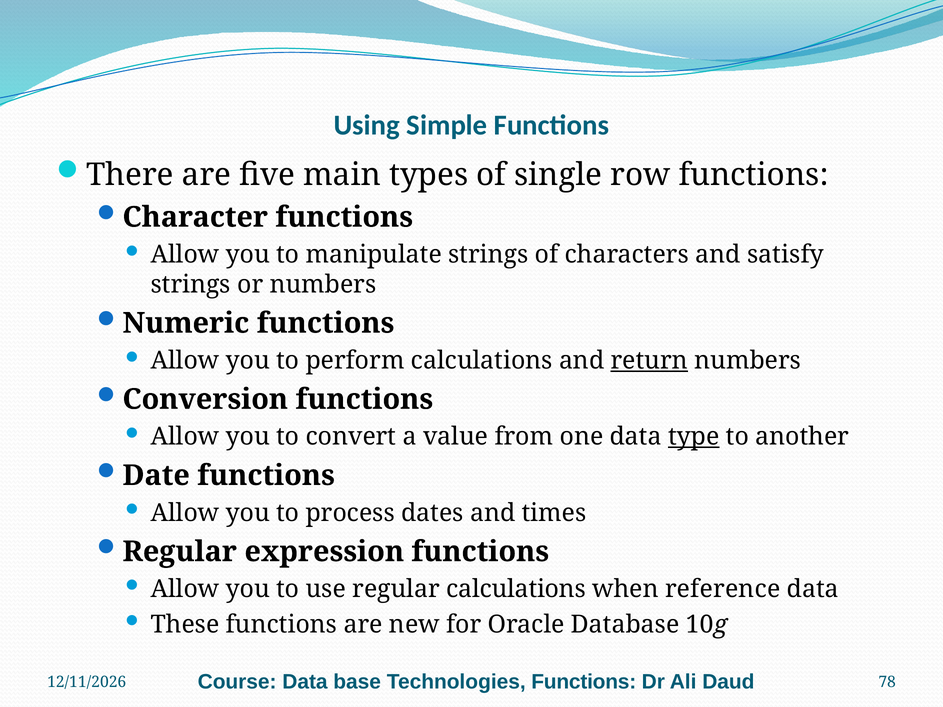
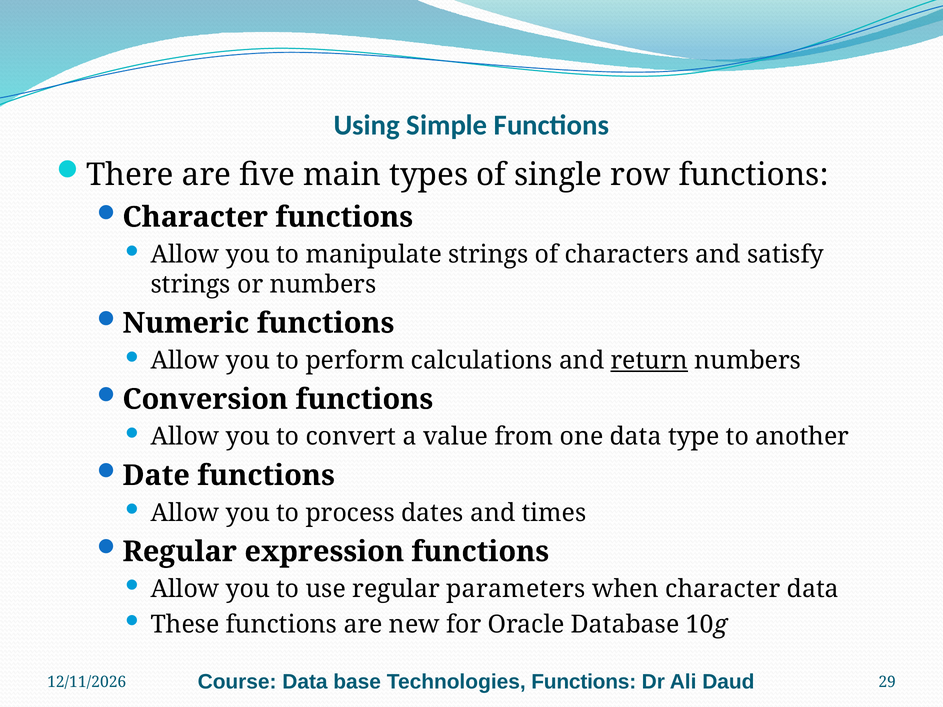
type underline: present -> none
regular calculations: calculations -> parameters
when reference: reference -> character
78: 78 -> 29
